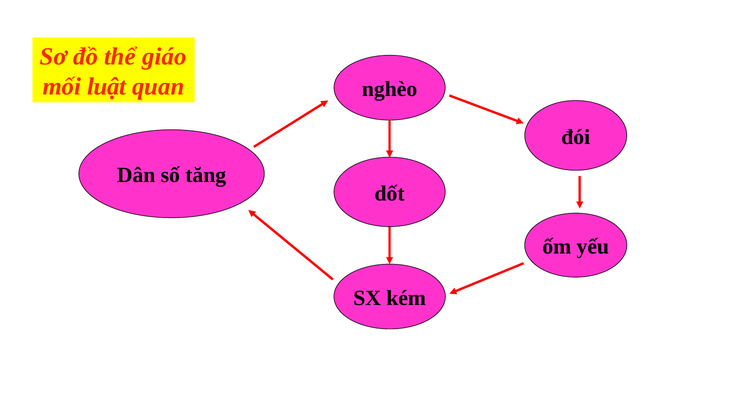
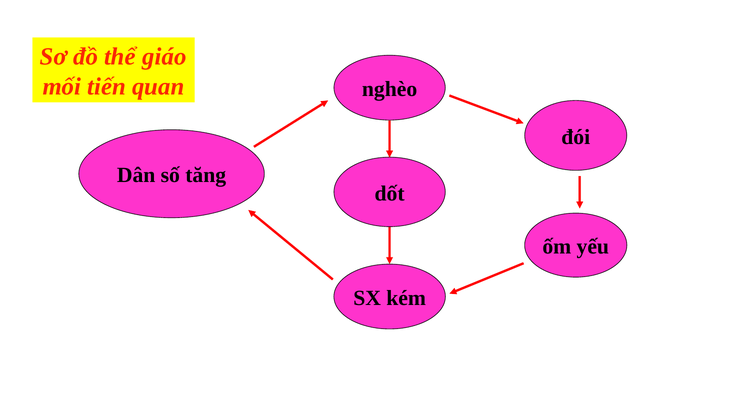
luật: luật -> tiến
